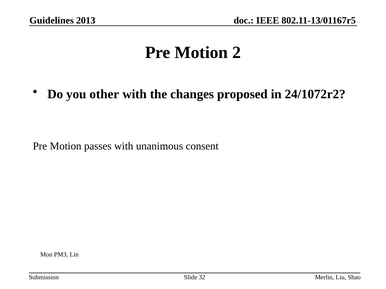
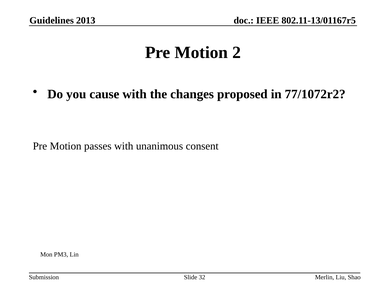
other: other -> cause
24/1072r2: 24/1072r2 -> 77/1072r2
